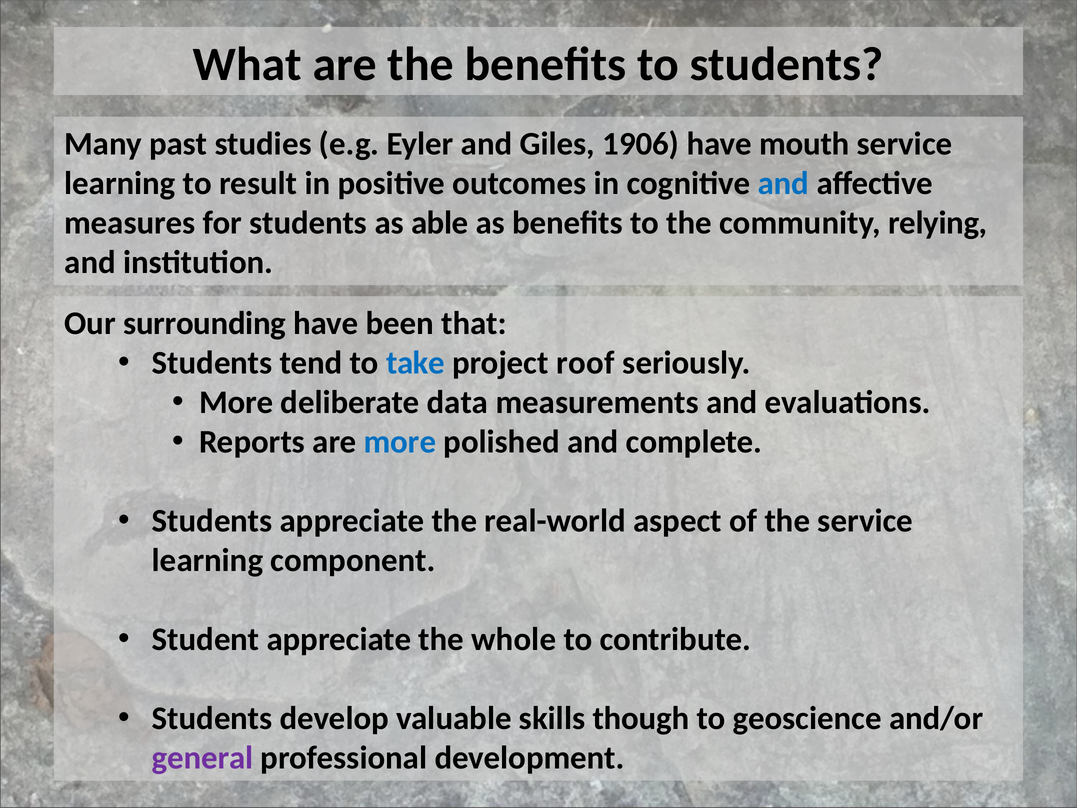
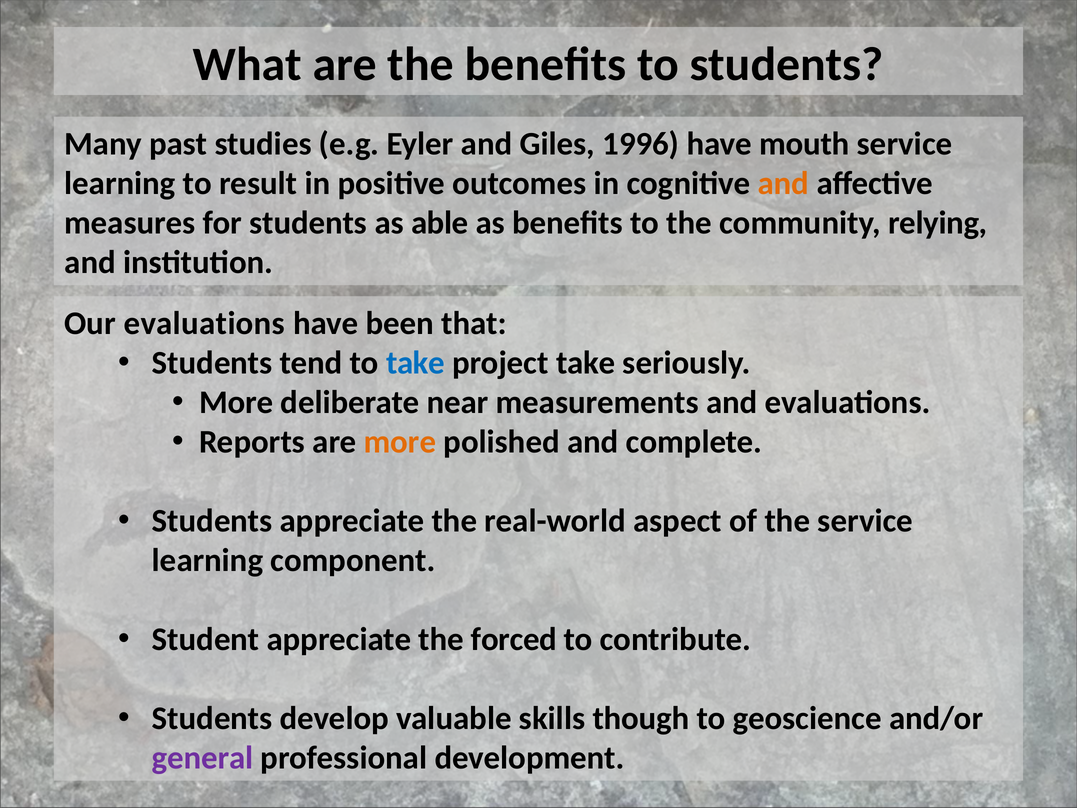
1906: 1906 -> 1996
and at (783, 183) colour: blue -> orange
Our surrounding: surrounding -> evaluations
project roof: roof -> take
data: data -> near
more at (400, 442) colour: blue -> orange
whole: whole -> forced
